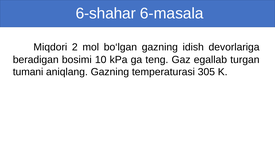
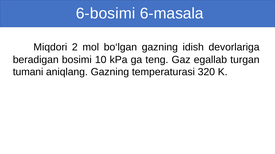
6-shahar: 6-shahar -> 6-bosimi
305: 305 -> 320
